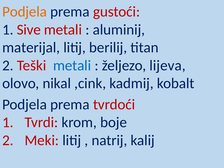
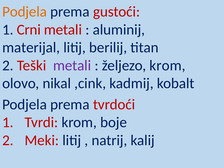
Sive: Sive -> Crni
metali at (72, 65) colour: blue -> purple
željezo lijeva: lijeva -> krom
